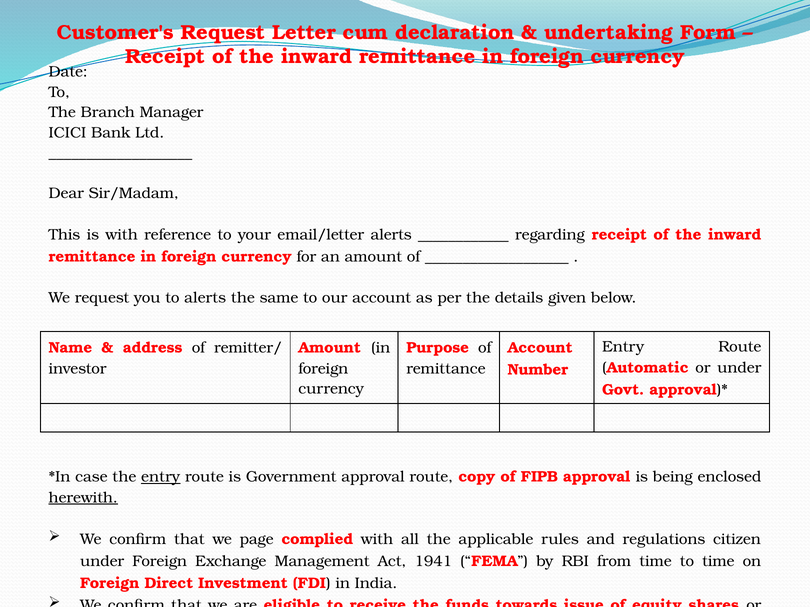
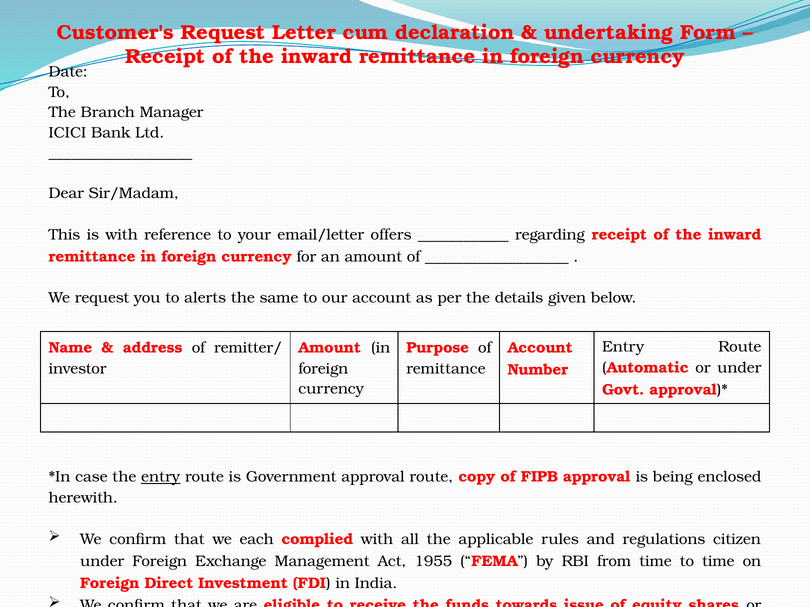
email/letter alerts: alerts -> offers
herewith underline: present -> none
page: page -> each
1941: 1941 -> 1955
